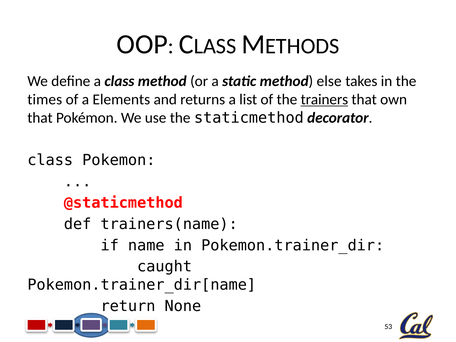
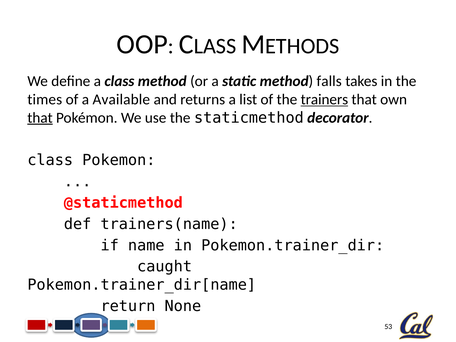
else: else -> falls
Elements: Elements -> Available
that at (40, 118) underline: none -> present
